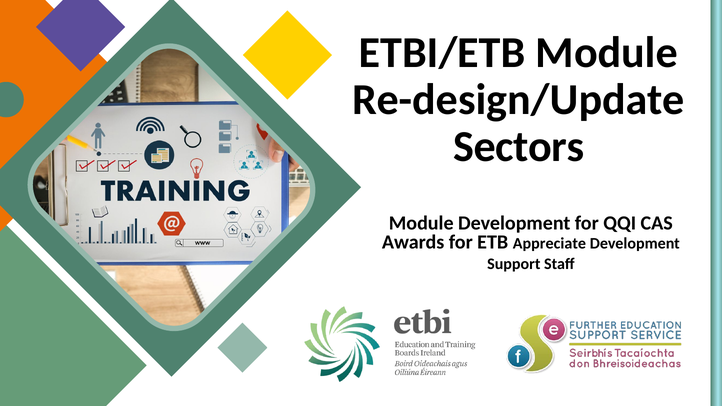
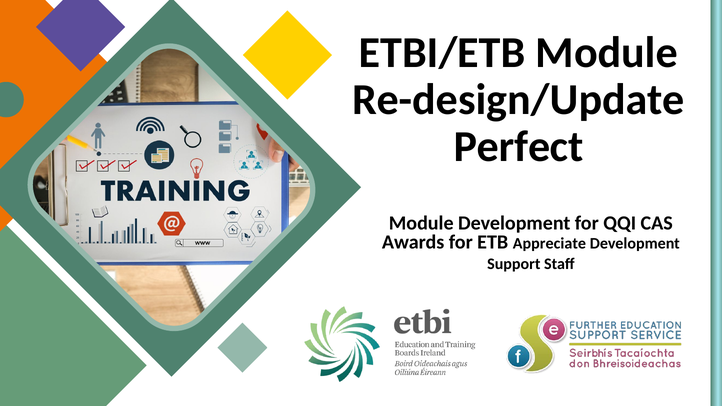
Sectors: Sectors -> Perfect
